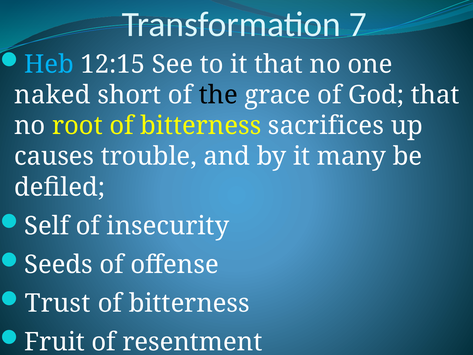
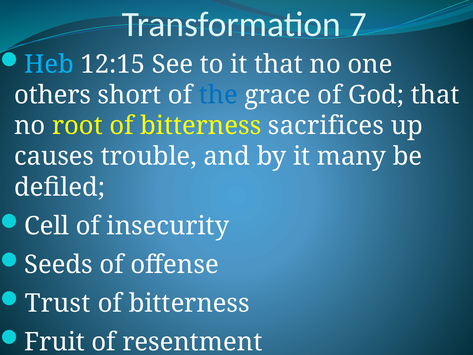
naked: naked -> others
the colour: black -> blue
Self: Self -> Cell
